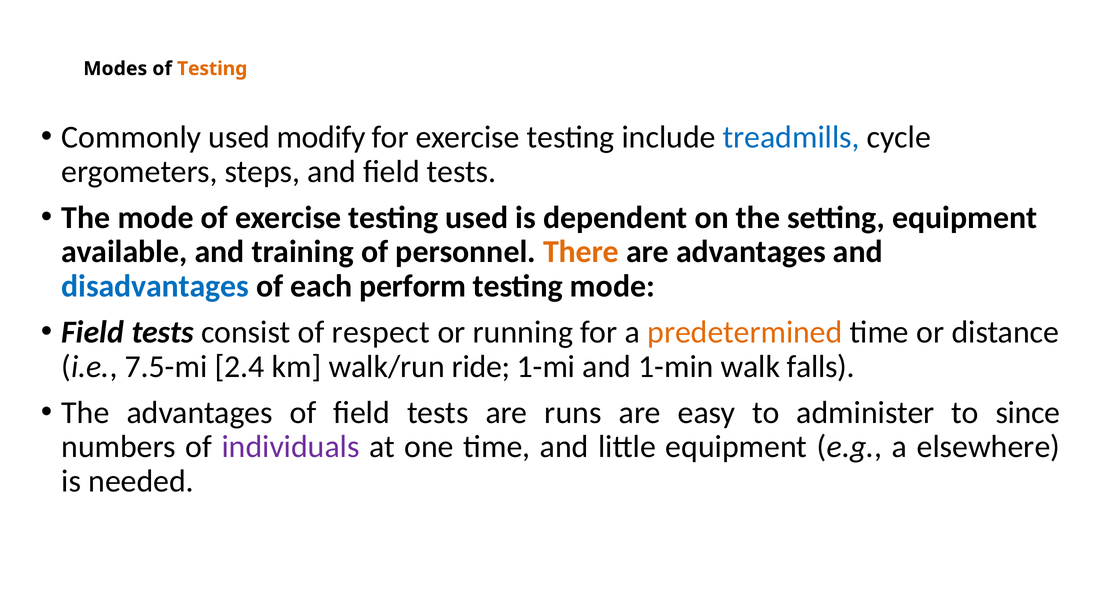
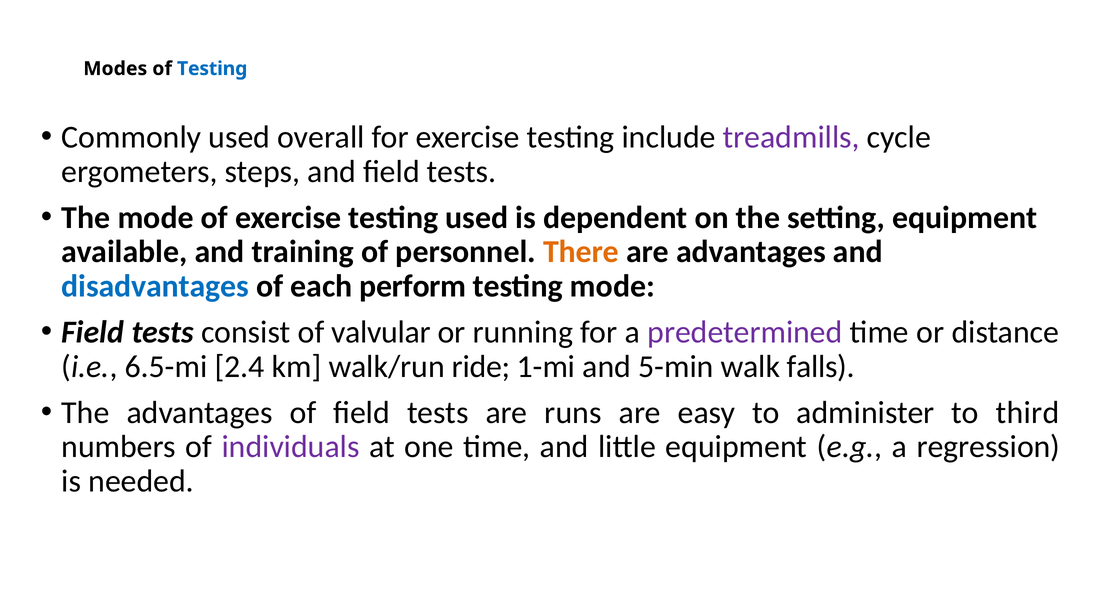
Testing at (212, 69) colour: orange -> blue
modify: modify -> overall
treadmills colour: blue -> purple
respect: respect -> valvular
predetermined colour: orange -> purple
7.5-mi: 7.5-mi -> 6.5-mi
1-min: 1-min -> 5-min
since: since -> third
elsewhere: elsewhere -> regression
